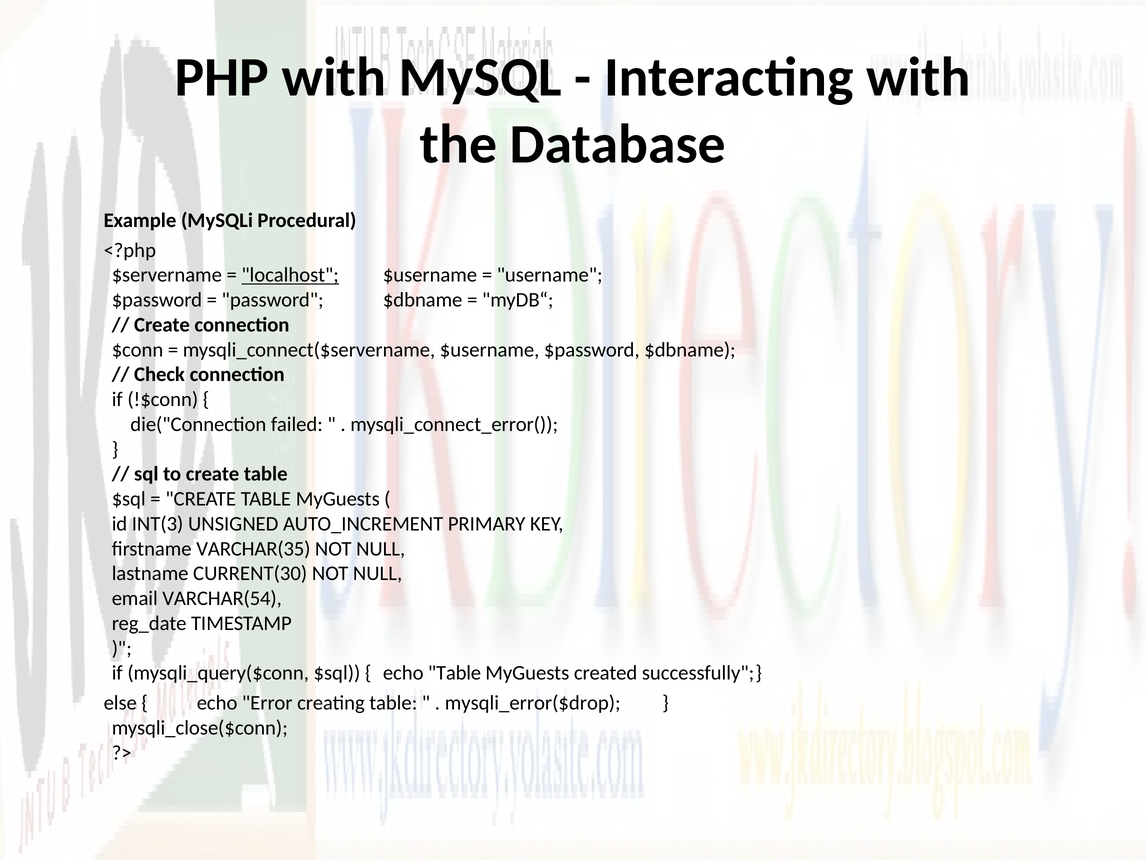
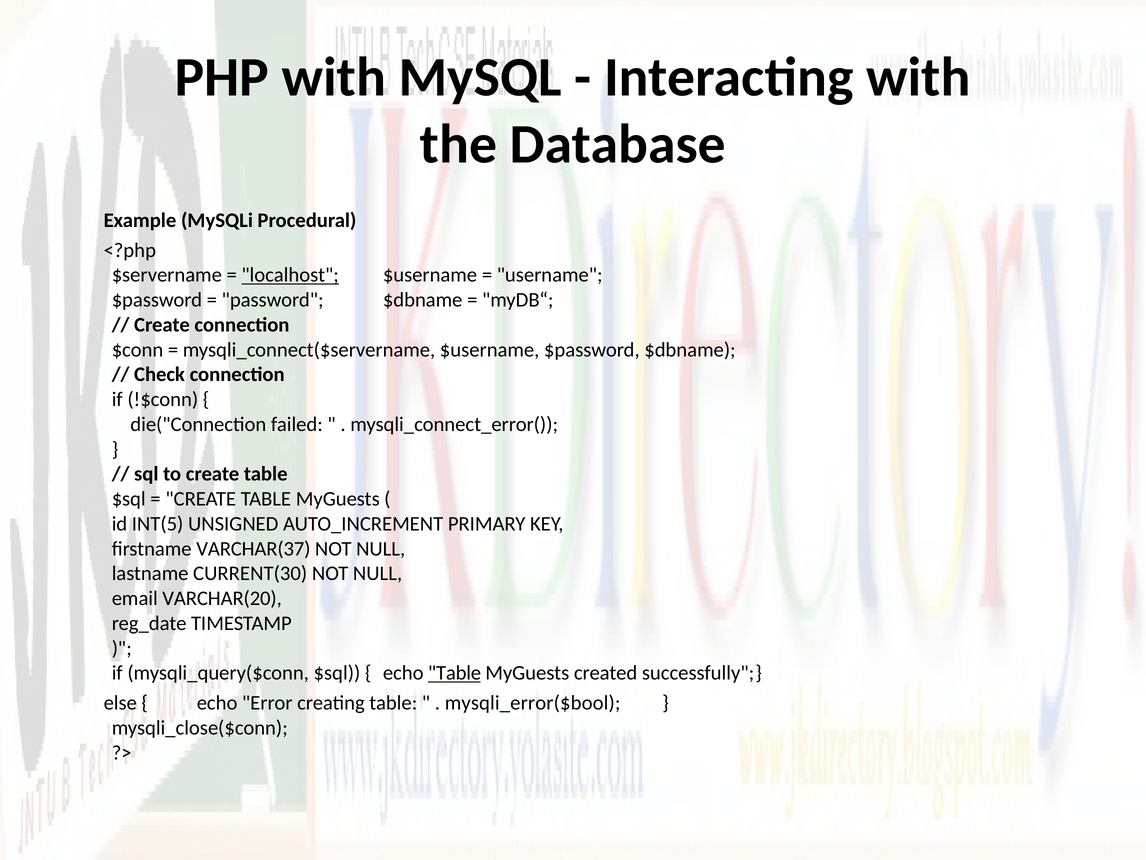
INT(3: INT(3 -> INT(5
VARCHAR(35: VARCHAR(35 -> VARCHAR(37
VARCHAR(54: VARCHAR(54 -> VARCHAR(20
Table at (455, 673) underline: none -> present
mysqli_error($drop: mysqli_error($drop -> mysqli_error($bool
